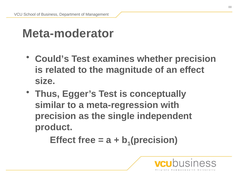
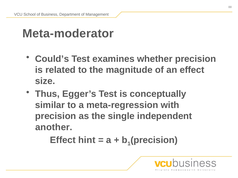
product: product -> another
free: free -> hint
